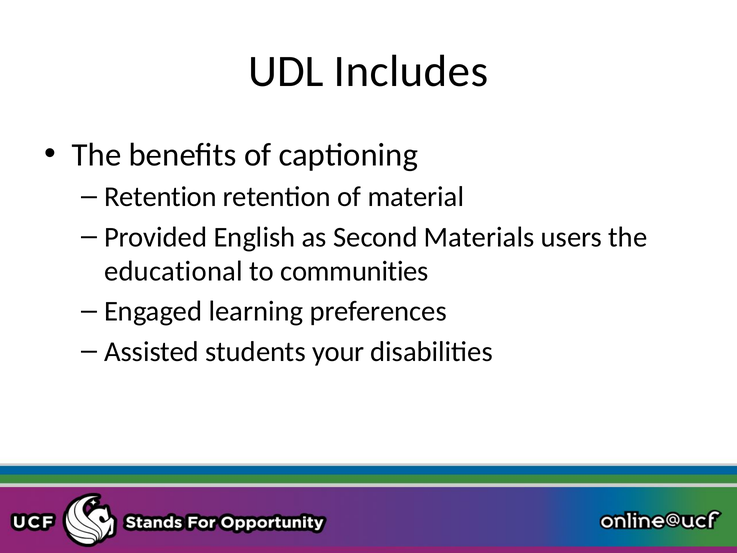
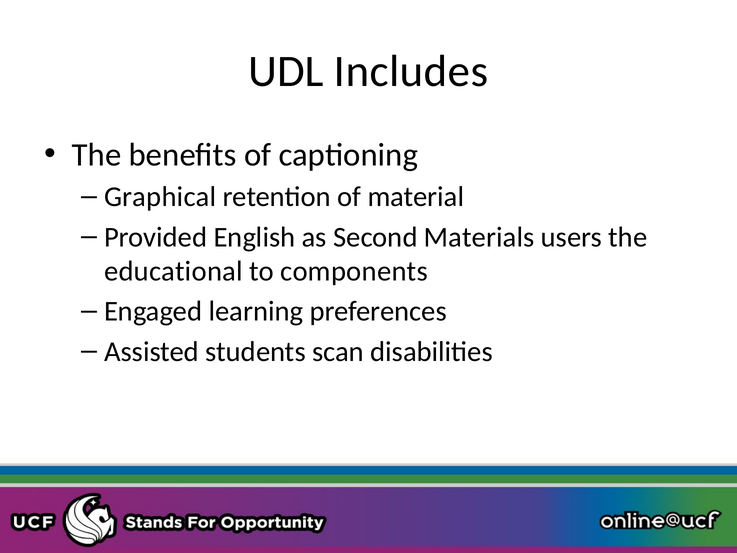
Retention at (160, 197): Retention -> Graphical
communities: communities -> components
your: your -> scan
